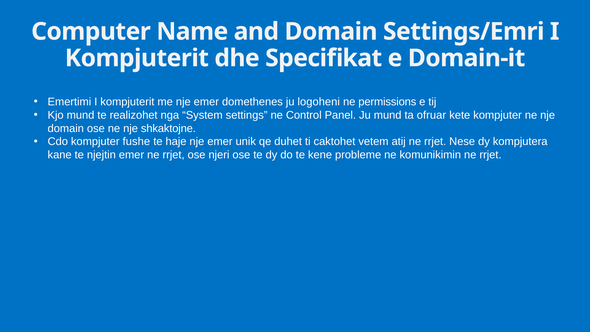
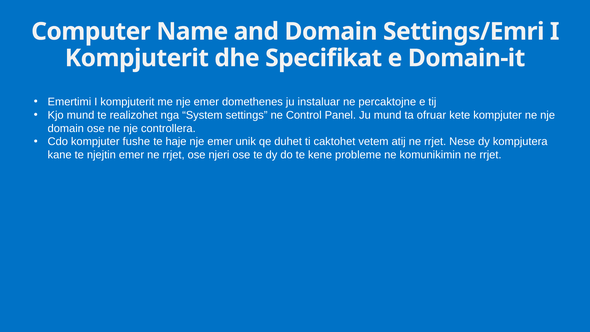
logoheni: logoheni -> instaluar
permissions: permissions -> percaktojne
shkaktojne: shkaktojne -> controllera
